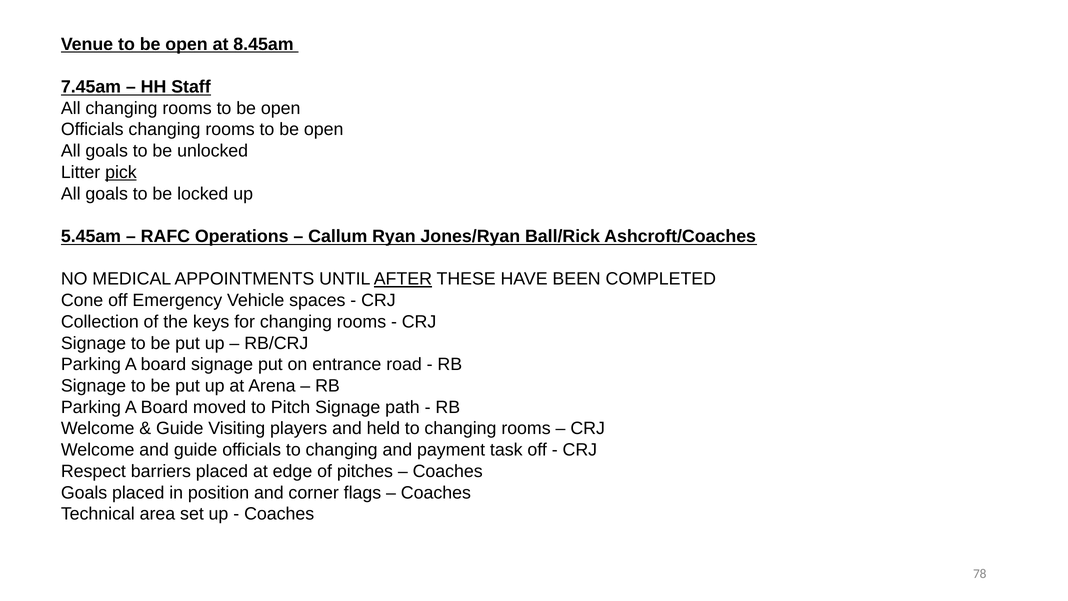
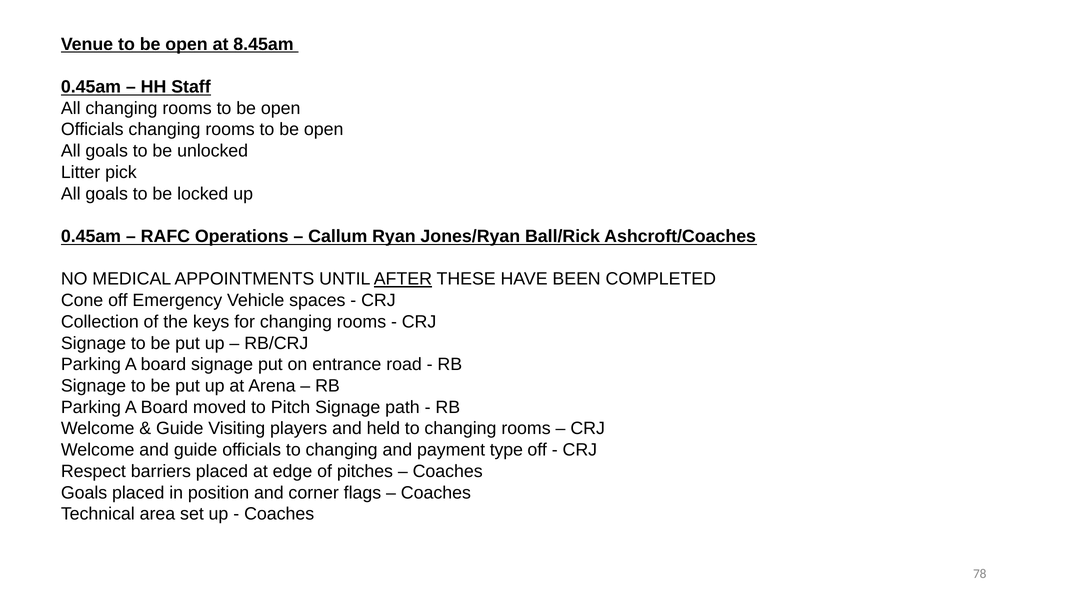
7.45am at (91, 87): 7.45am -> 0.45am
pick underline: present -> none
5.45am at (91, 236): 5.45am -> 0.45am
task: task -> type
